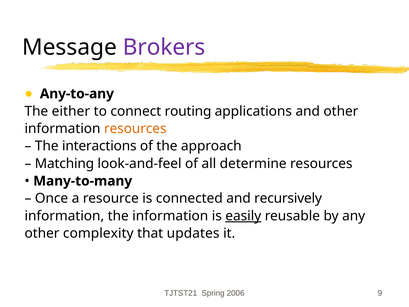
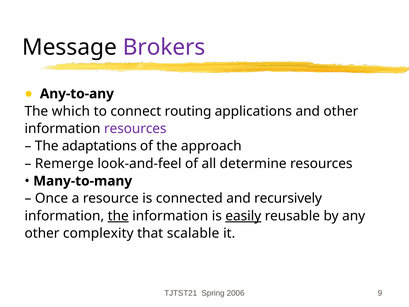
either: either -> which
resources at (135, 129) colour: orange -> purple
interactions: interactions -> adaptations
Matching: Matching -> Remerge
the at (118, 216) underline: none -> present
updates: updates -> scalable
